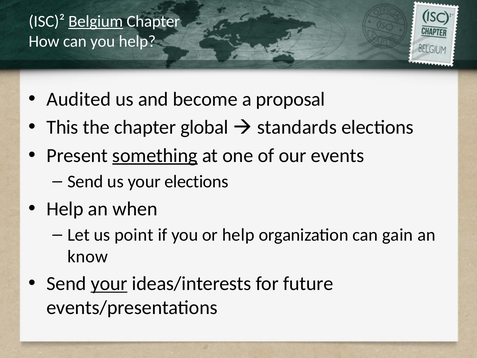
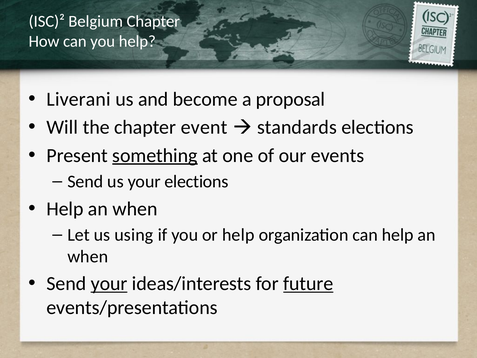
Belgium underline: present -> none
Audited: Audited -> Liverani
This: This -> Will
global: global -> event
point: point -> using
can gain: gain -> help
know at (88, 256): know -> when
future underline: none -> present
